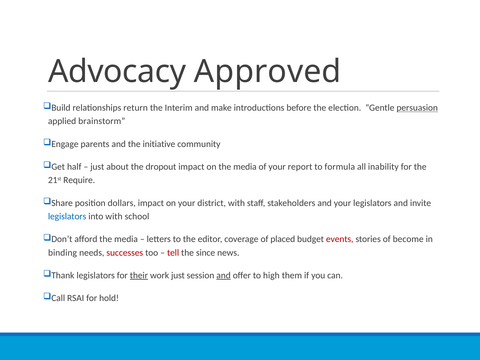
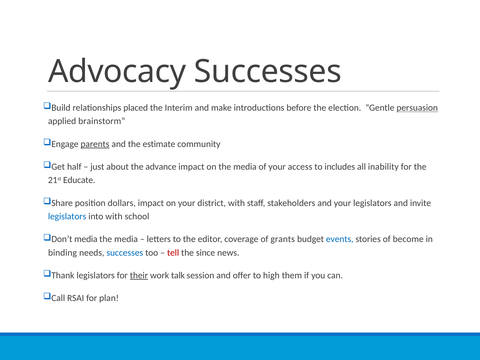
Advocacy Approved: Approved -> Successes
return: return -> placed
parents underline: none -> present
initiative: initiative -> estimate
dropout: dropout -> advance
report: report -> access
formula: formula -> includes
Require: Require -> Educate
afford at (86, 239): afford -> media
placed: placed -> grants
events colour: red -> blue
successes at (125, 253) colour: red -> blue
work just: just -> talk
and at (224, 275) underline: present -> none
hold: hold -> plan
